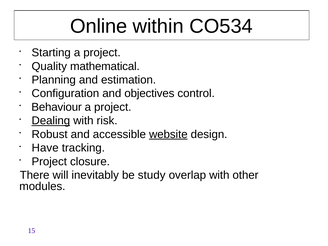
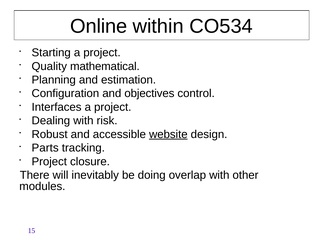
Behaviour: Behaviour -> Interfaces
Dealing underline: present -> none
Have: Have -> Parts
study: study -> doing
